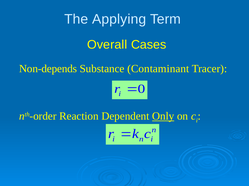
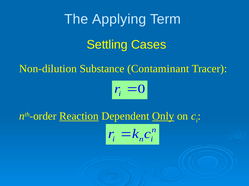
Overall: Overall -> Settling
Non-depends: Non-depends -> Non-dilution
Reaction underline: none -> present
